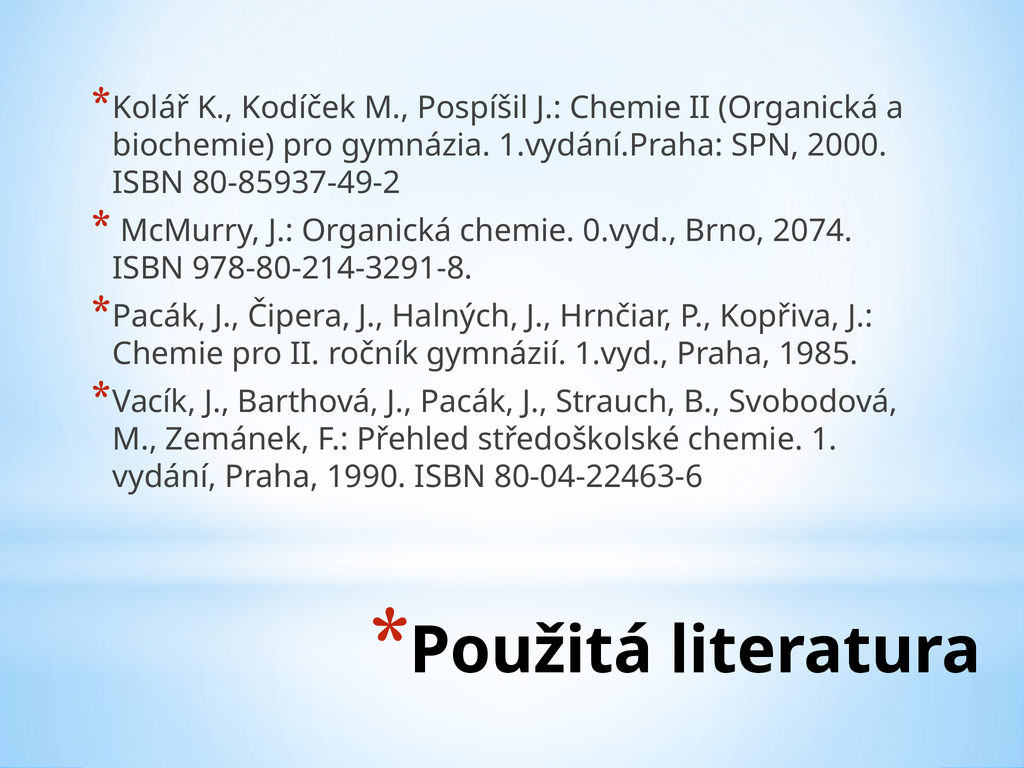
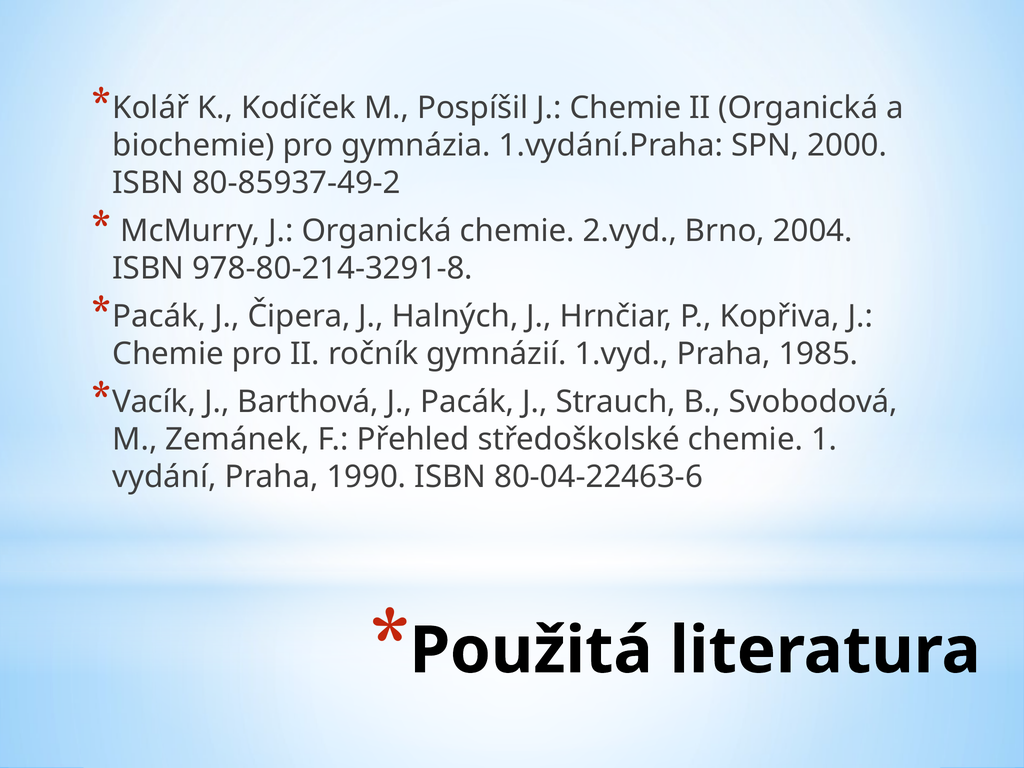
0.vyd: 0.vyd -> 2.vyd
2074: 2074 -> 2004
